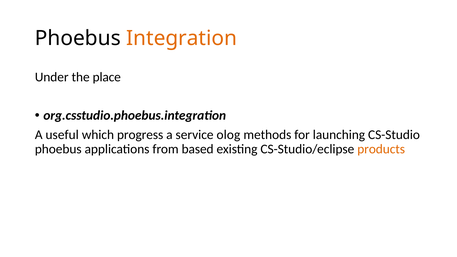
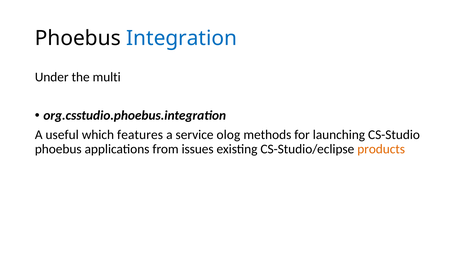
Integration colour: orange -> blue
place: place -> multi
progress: progress -> features
based: based -> issues
